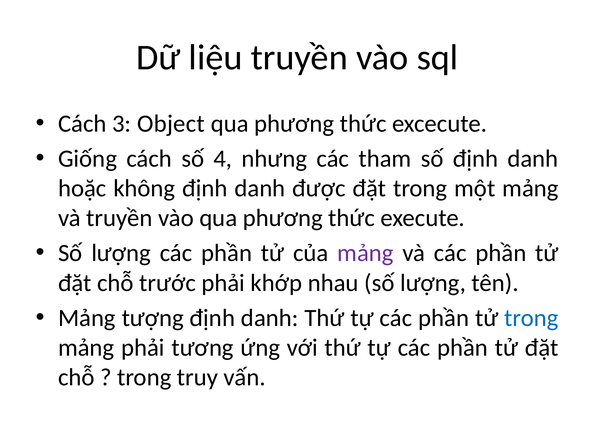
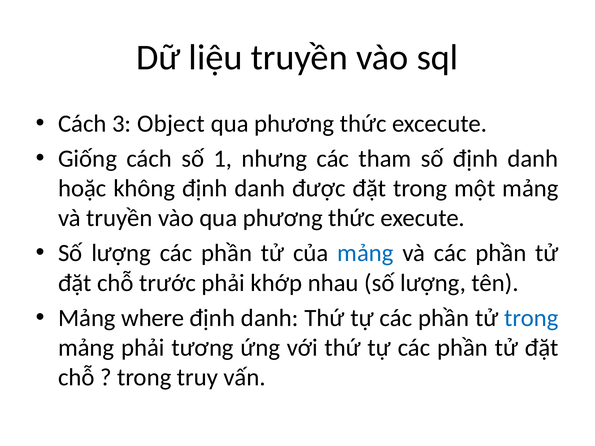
4: 4 -> 1
mảng at (365, 253) colour: purple -> blue
tượng: tượng -> where
